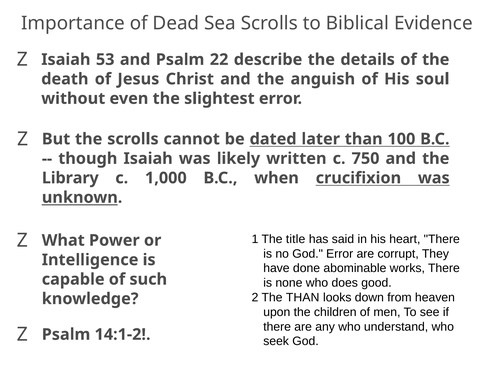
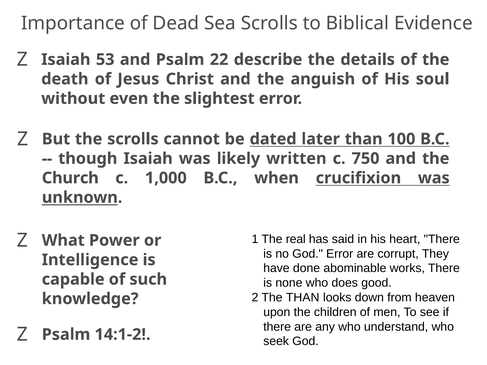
Library: Library -> Church
title: title -> real
